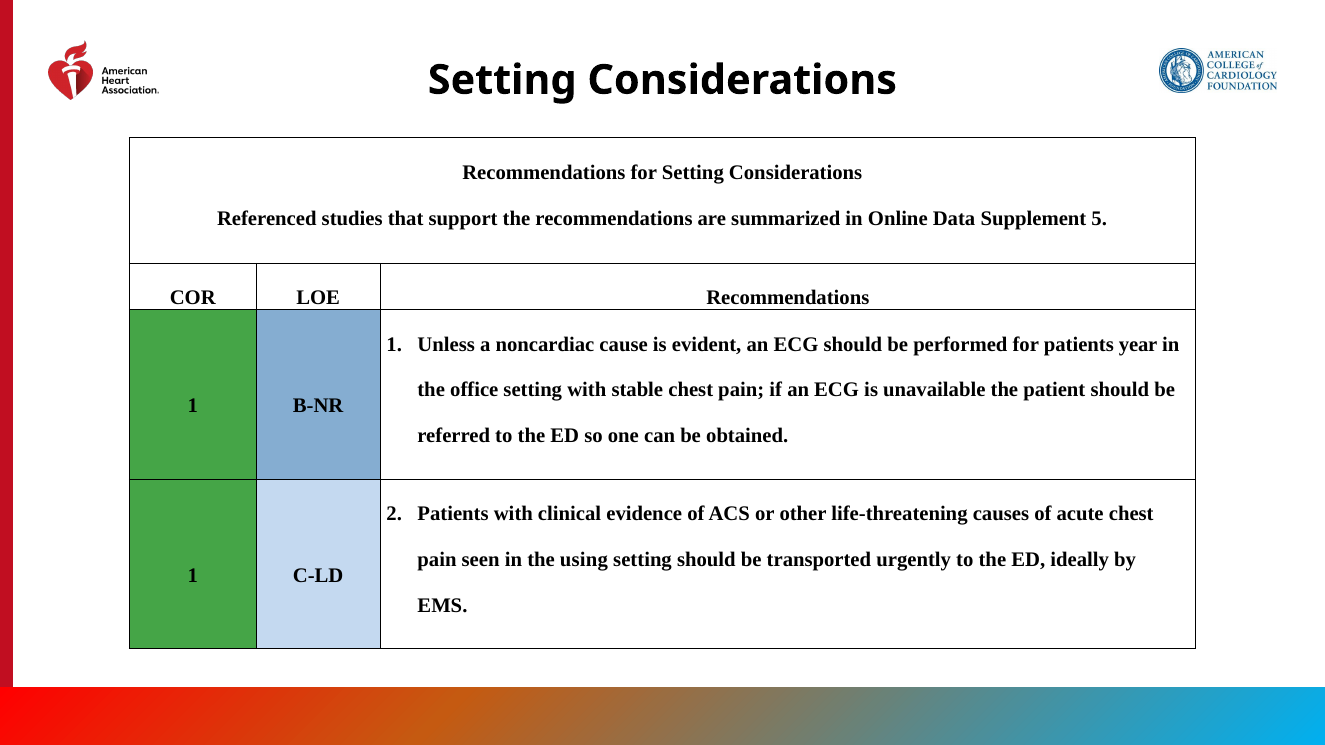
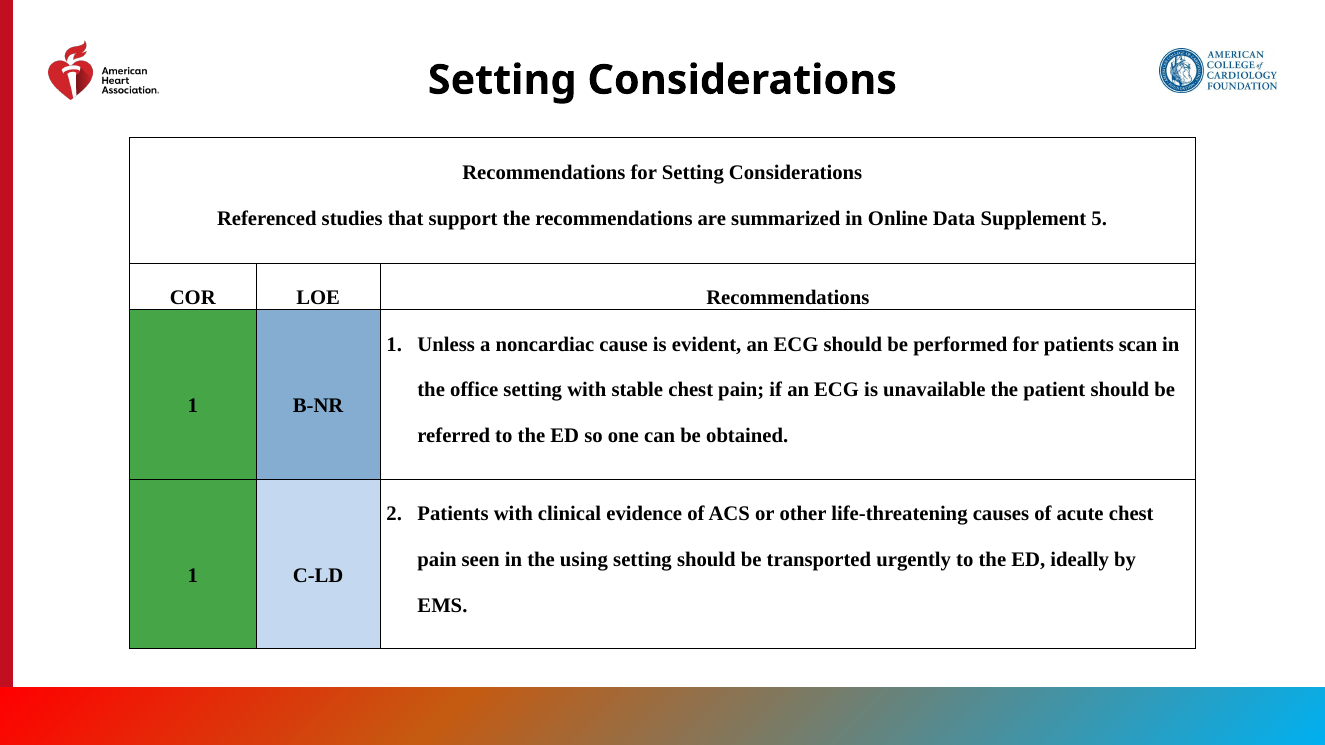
year: year -> scan
